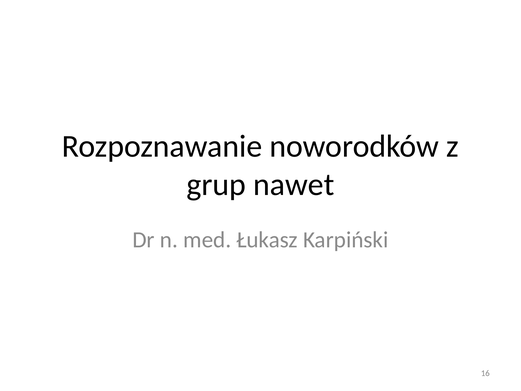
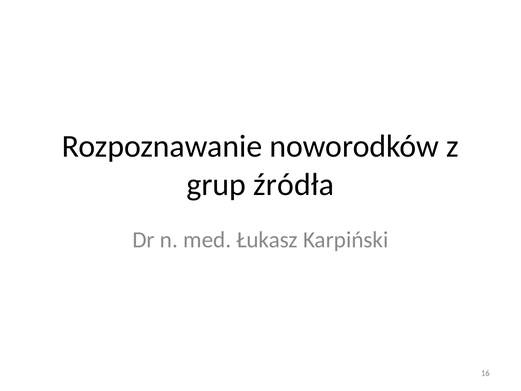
nawet: nawet -> źródła
